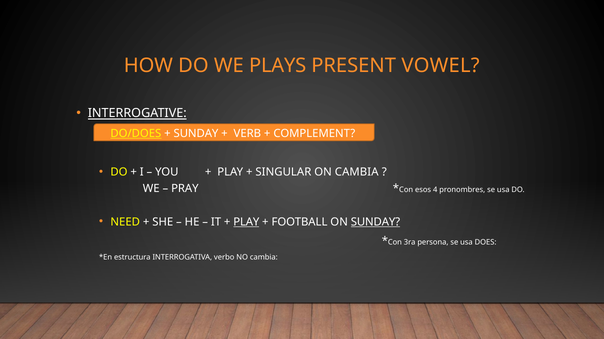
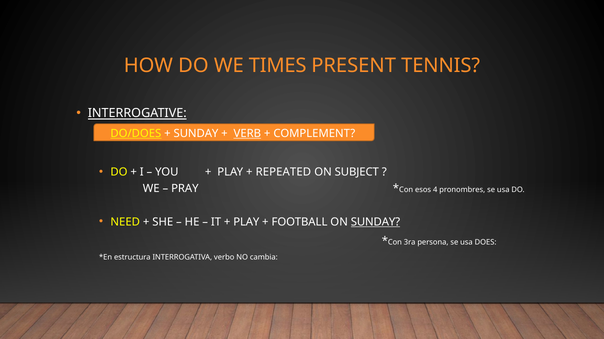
PLAYS: PLAYS -> TIMES
VOWEL: VOWEL -> TENNIS
VERB underline: none -> present
SINGULAR: SINGULAR -> REPEATED
ON CAMBIA: CAMBIA -> SUBJECT
PLAY at (246, 222) underline: present -> none
